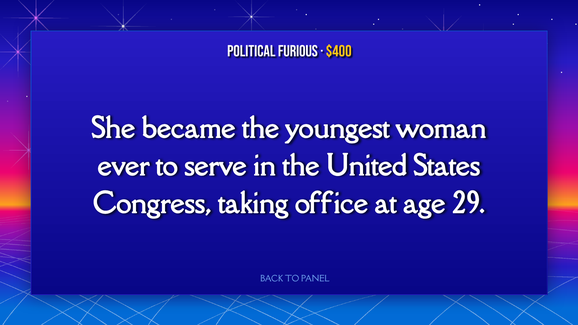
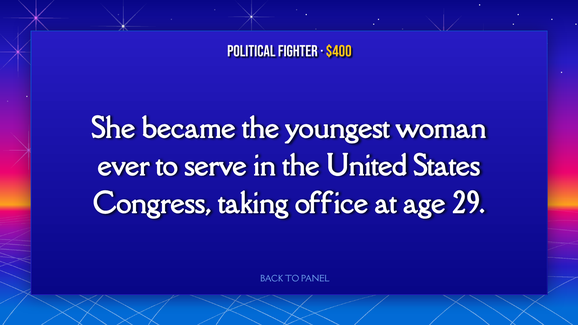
Furious: Furious -> Fighter
